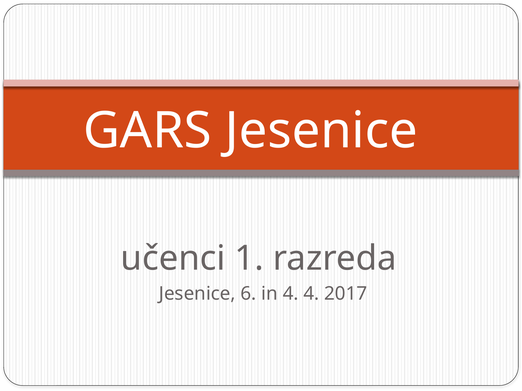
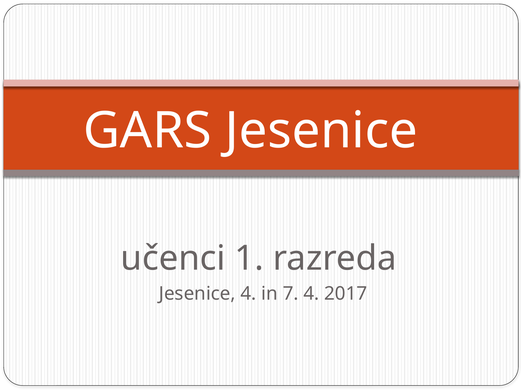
Jesenice 6: 6 -> 4
in 4: 4 -> 7
